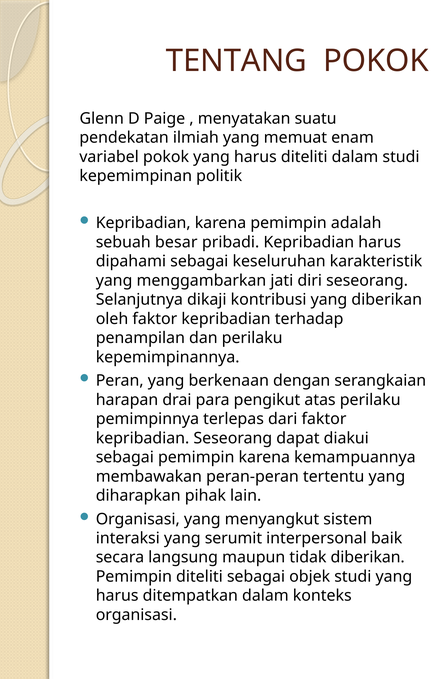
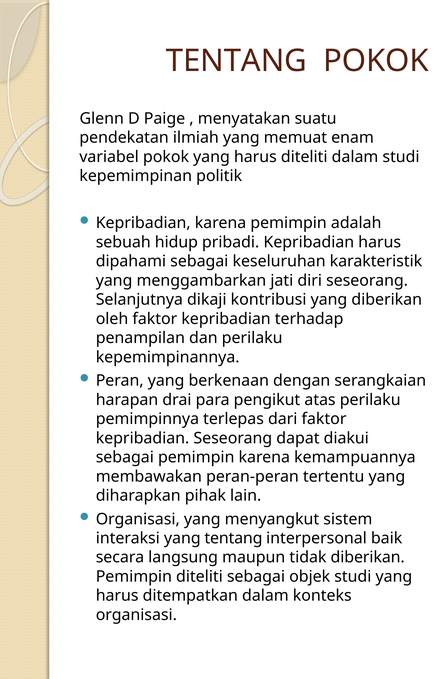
besar: besar -> hidup
yang serumit: serumit -> tentang
